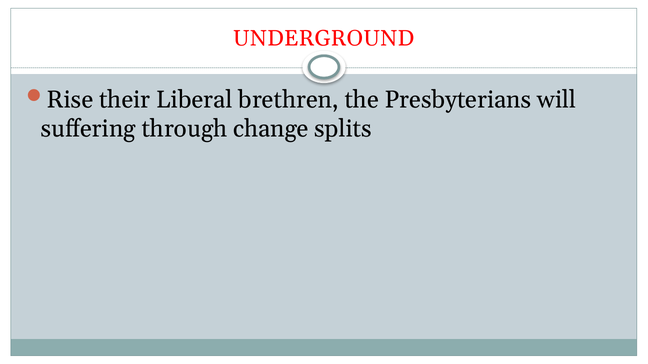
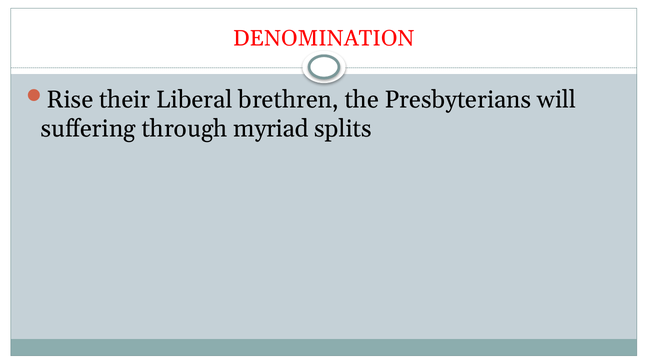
UNDERGROUND: UNDERGROUND -> DENOMINATION
change: change -> myriad
